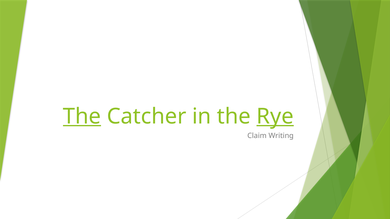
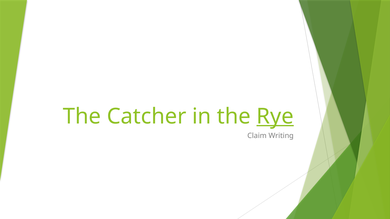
The at (82, 116) underline: present -> none
